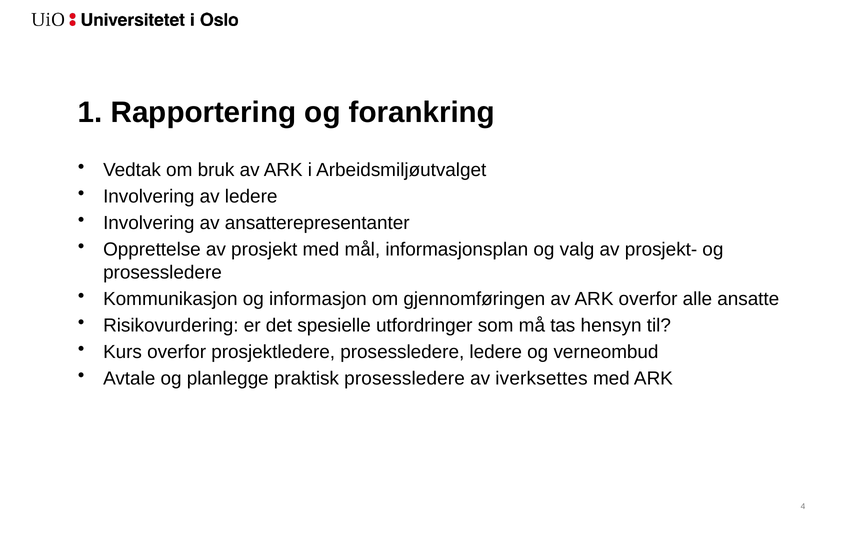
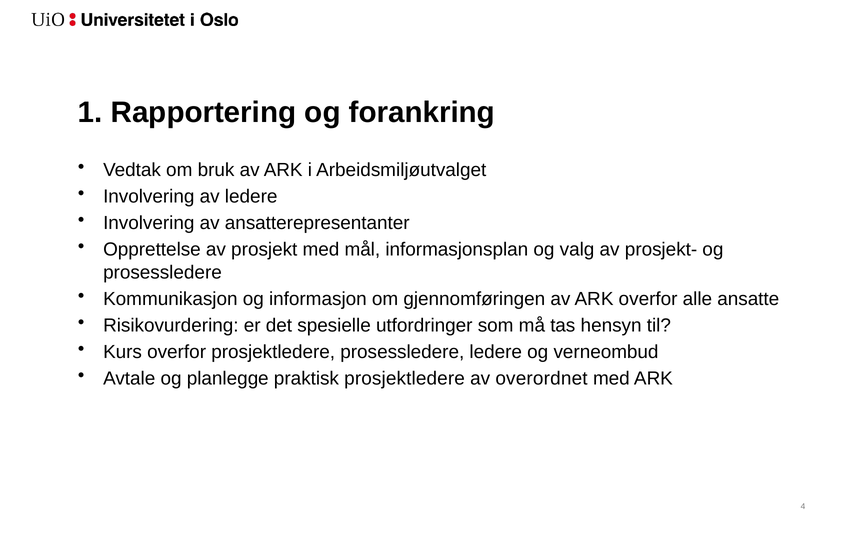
praktisk prosessledere: prosessledere -> prosjektledere
iverksettes: iverksettes -> overordnet
